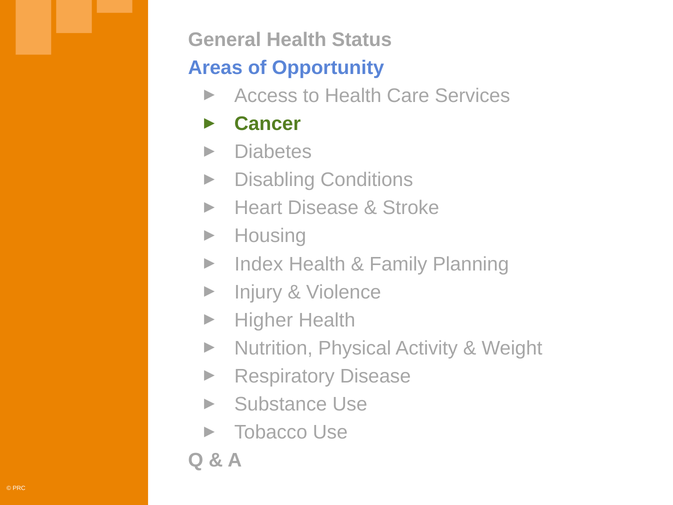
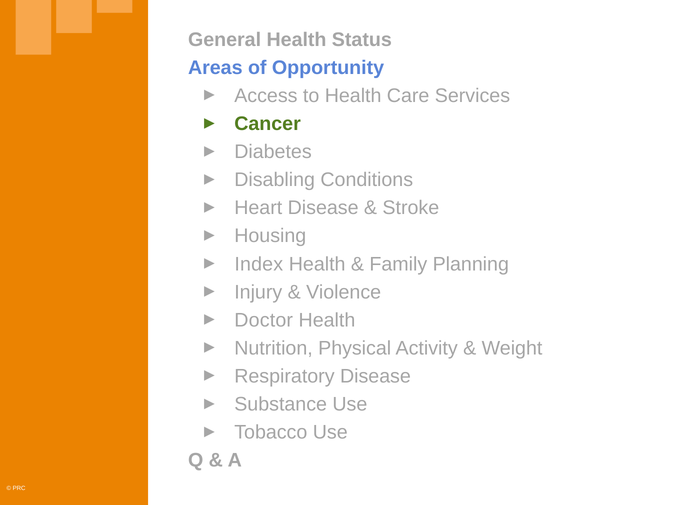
Higher: Higher -> Doctor
